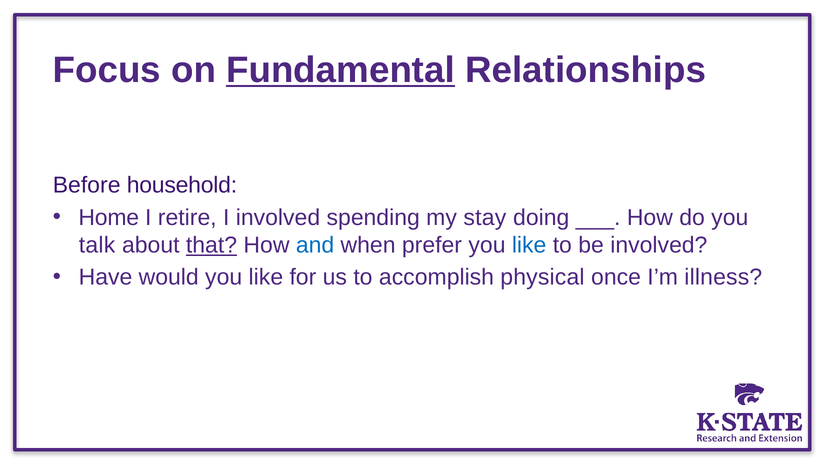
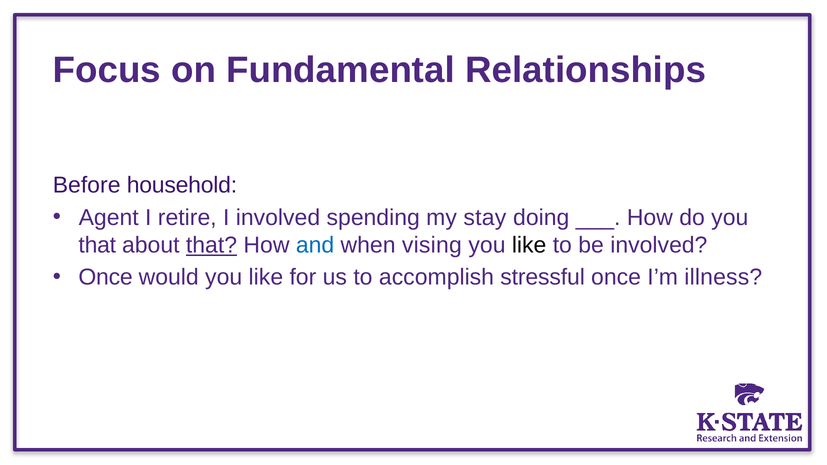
Fundamental underline: present -> none
Home: Home -> Agent
talk at (97, 245): talk -> that
prefer: prefer -> vising
like at (529, 245) colour: blue -> black
Have at (105, 278): Have -> Once
physical: physical -> stressful
